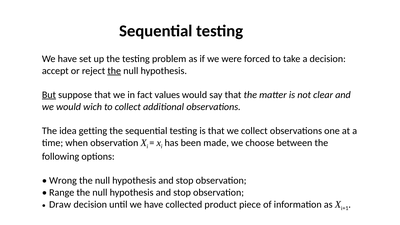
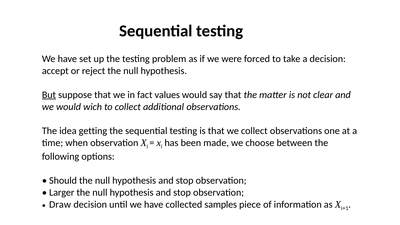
the at (114, 71) underline: present -> none
Wrong: Wrong -> Should
Range: Range -> Larger
product: product -> samples
